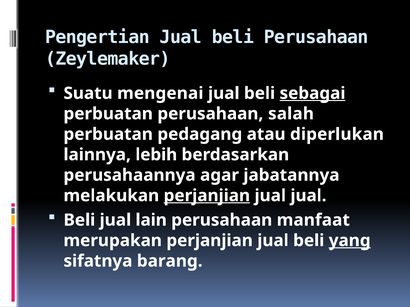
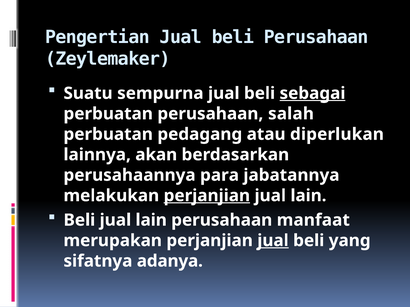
mengenai: mengenai -> sempurna
lebih: lebih -> akan
agar: agar -> para
jual at (308, 196): jual -> lain
jual at (273, 241) underline: none -> present
yang underline: present -> none
barang: barang -> adanya
